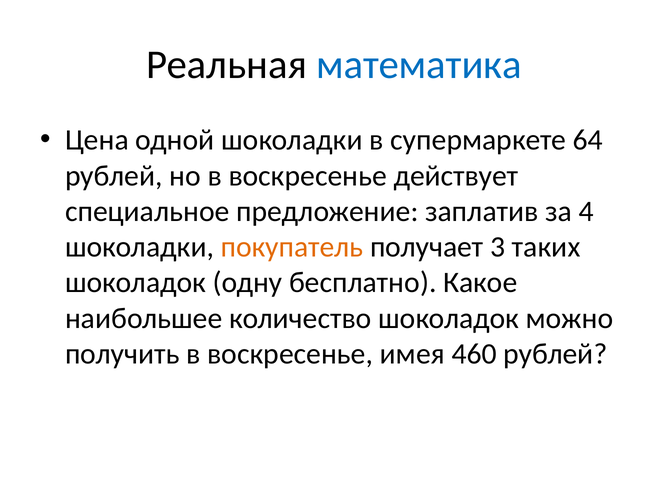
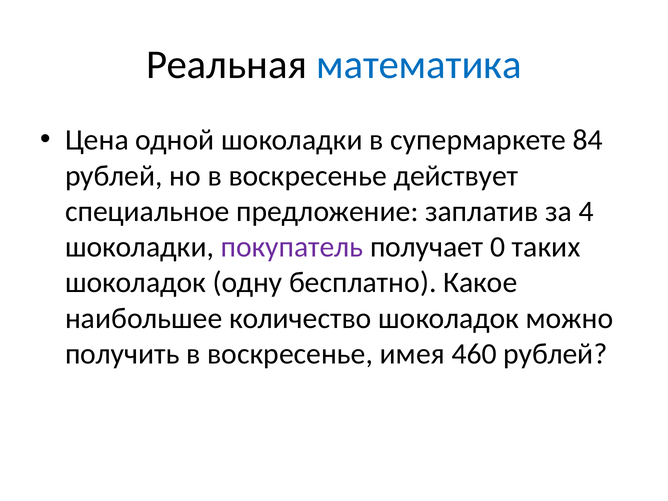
64: 64 -> 84
покупатель colour: orange -> purple
3: 3 -> 0
